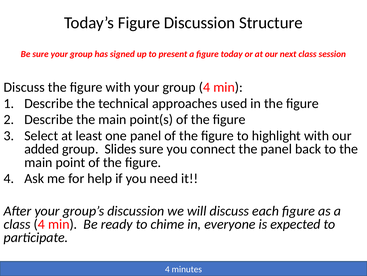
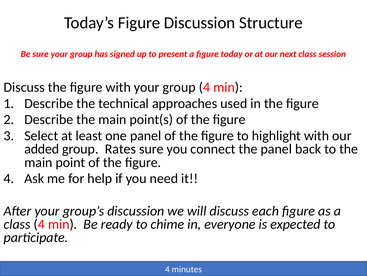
Slides: Slides -> Rates
